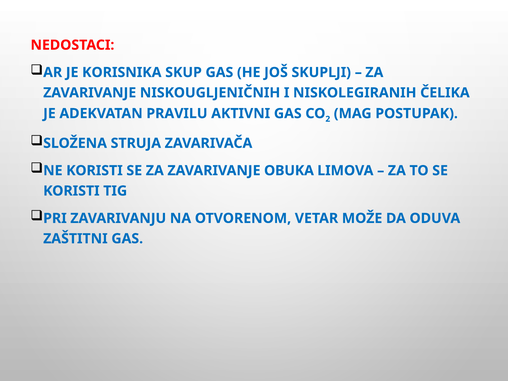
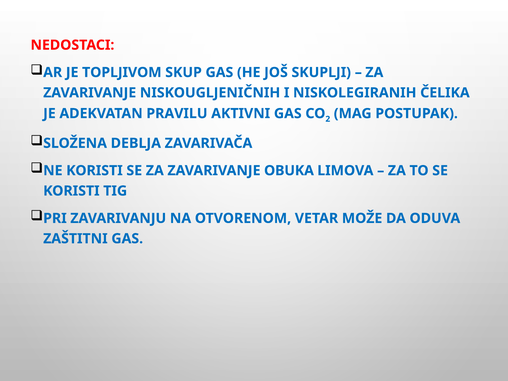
KORISNIKA: KORISNIKA -> TOPLJIVOM
STRUJA: STRUJA -> DEBLJA
